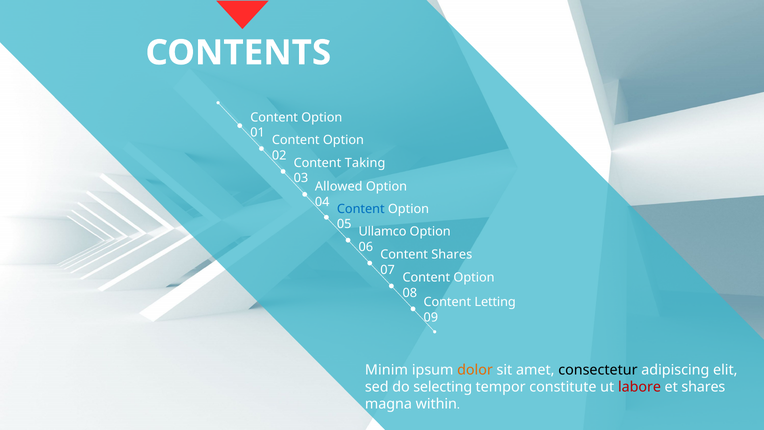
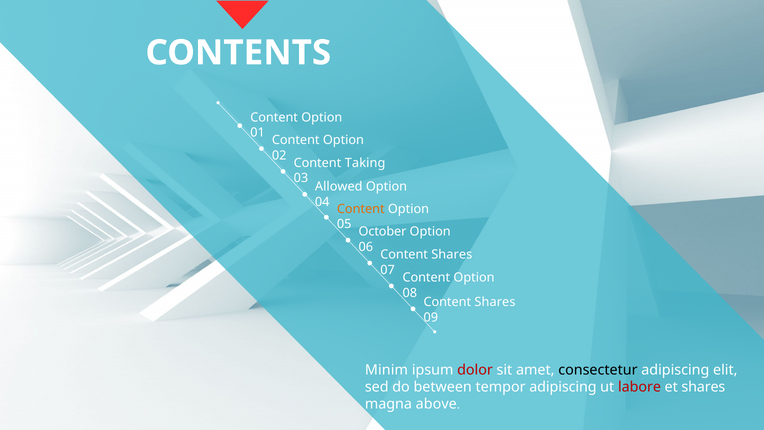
Content at (361, 209) colour: blue -> orange
Ullamco: Ullamco -> October
Letting at (495, 302): Letting -> Shares
dolor colour: orange -> red
selecting: selecting -> between
tempor constitute: constitute -> adipiscing
within: within -> above
